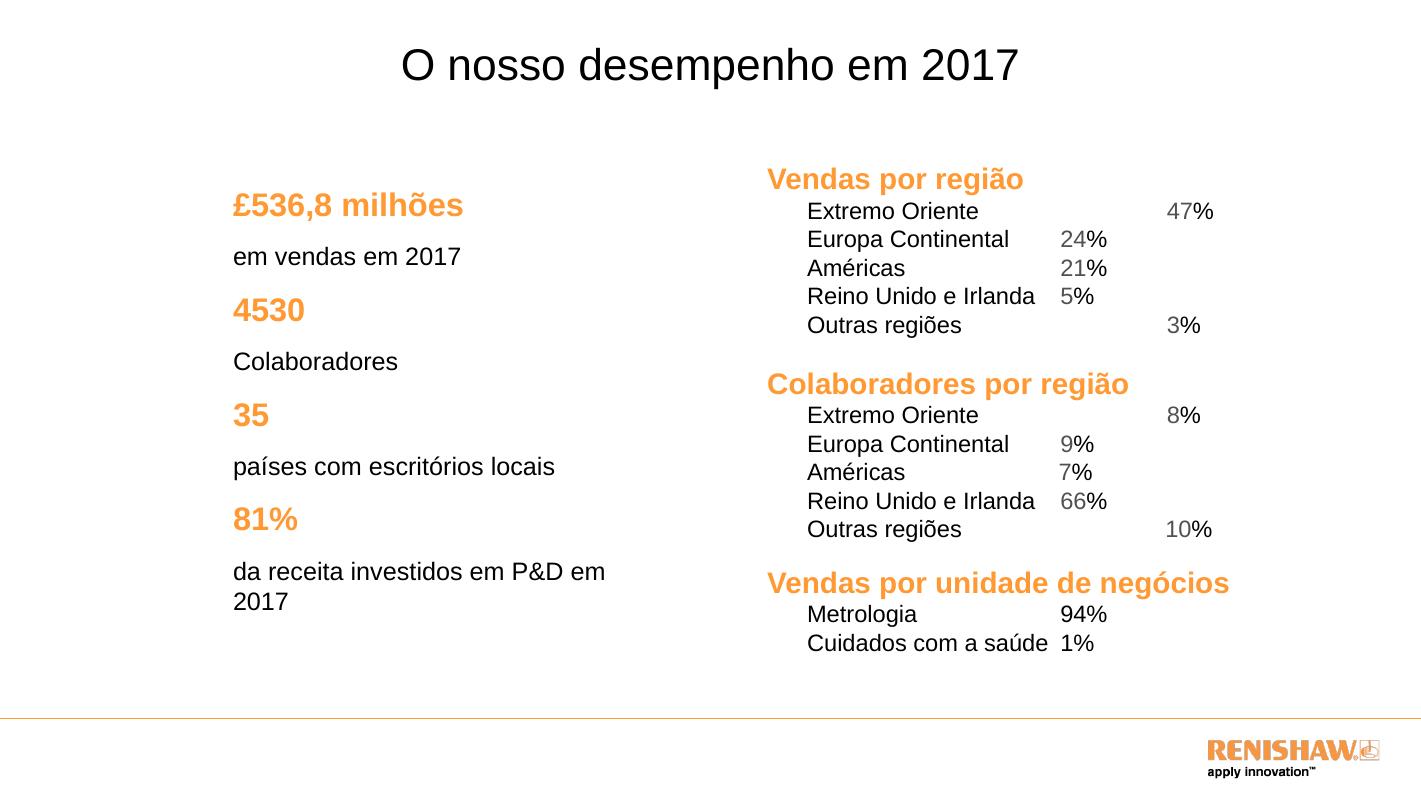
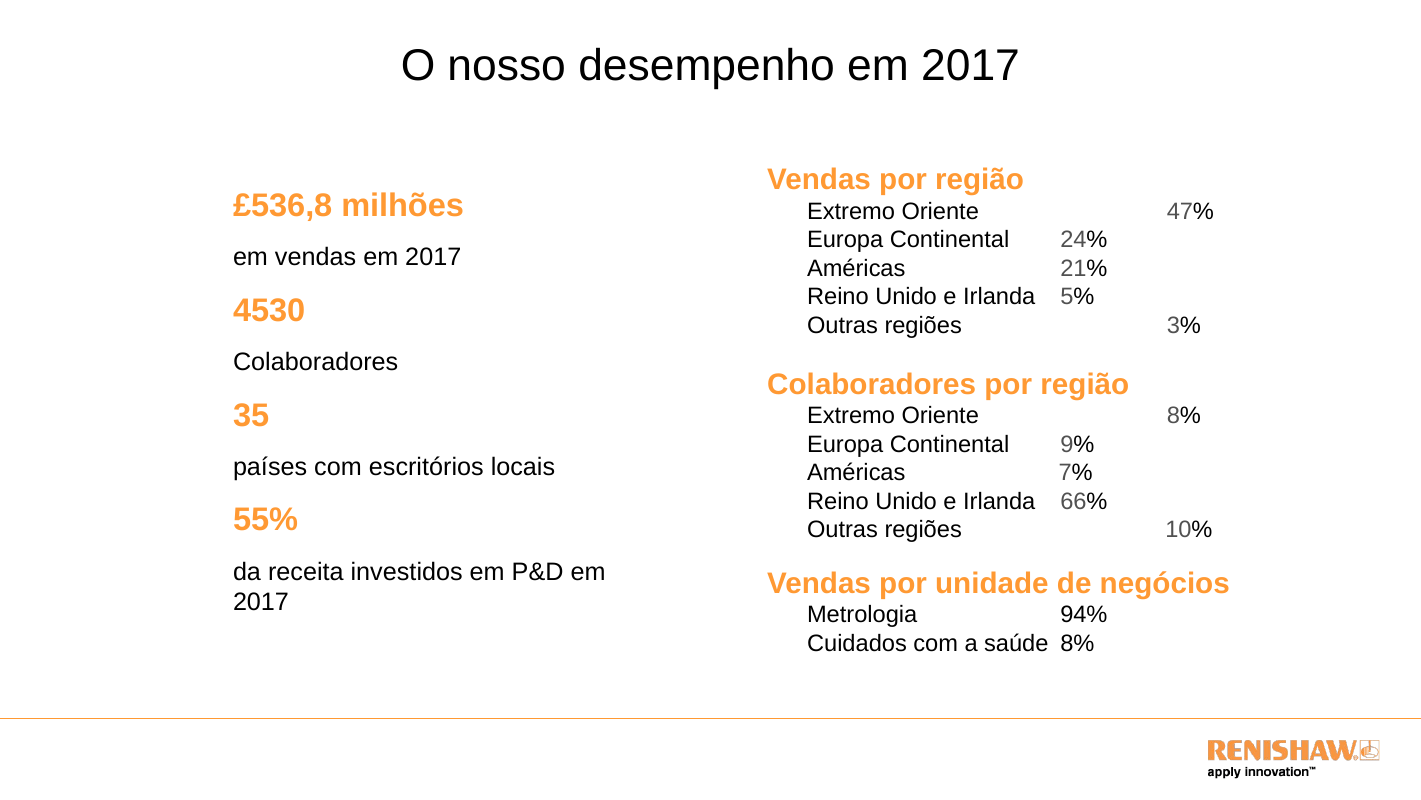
81%: 81% -> 55%
saúde 1%: 1% -> 8%
